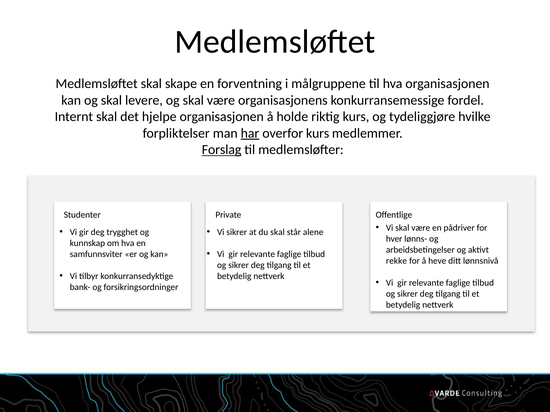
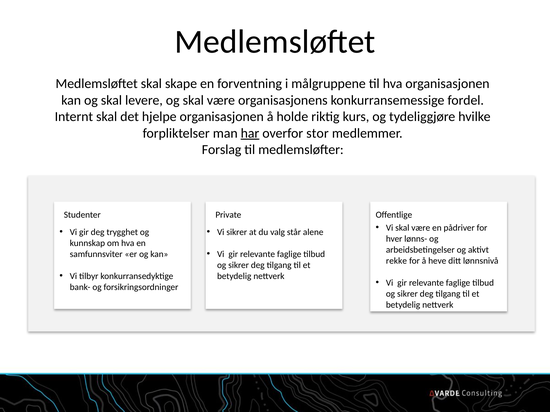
overfor kurs: kurs -> stor
Forslag underline: present -> none
du skal: skal -> valg
